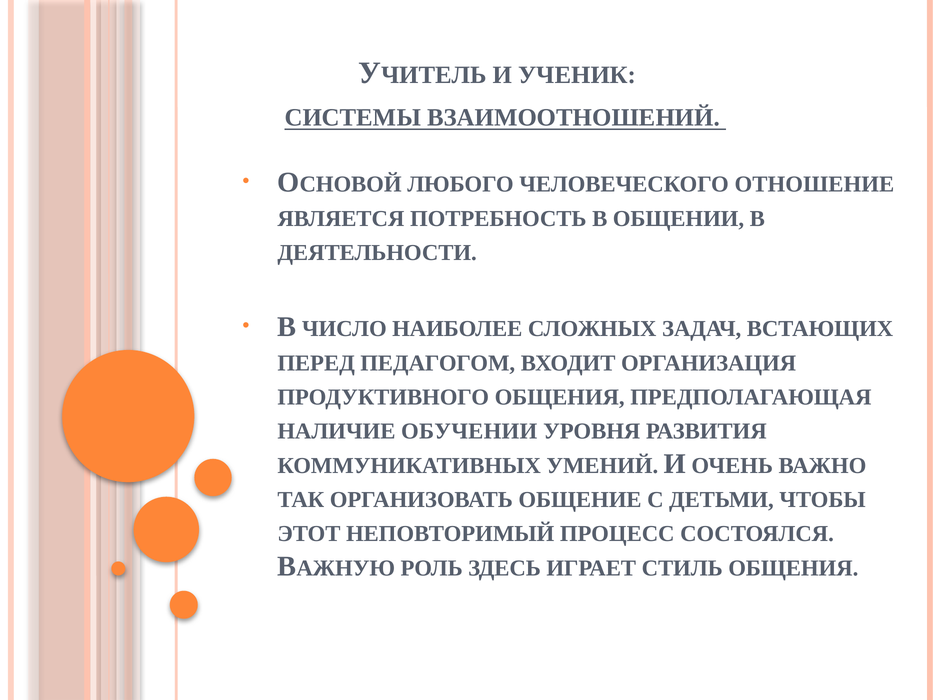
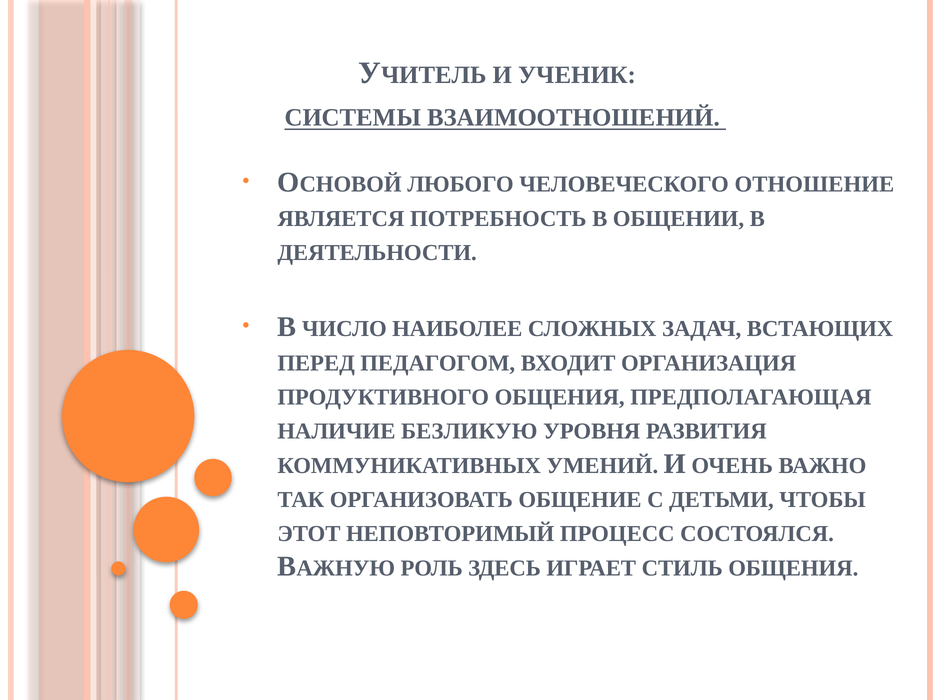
ОБУЧЕНИИ: ОБУЧЕНИИ -> БЕЗЛИКУЮ
